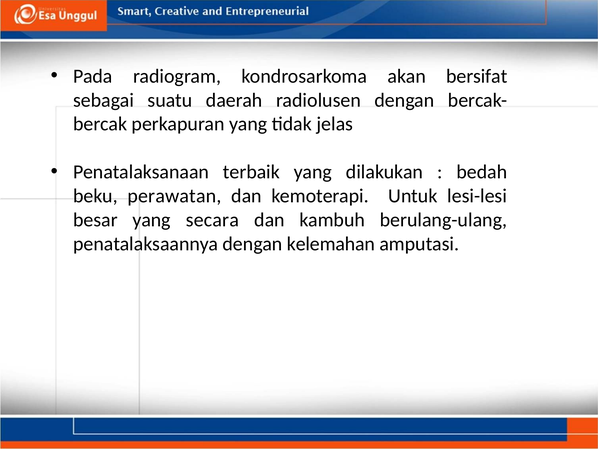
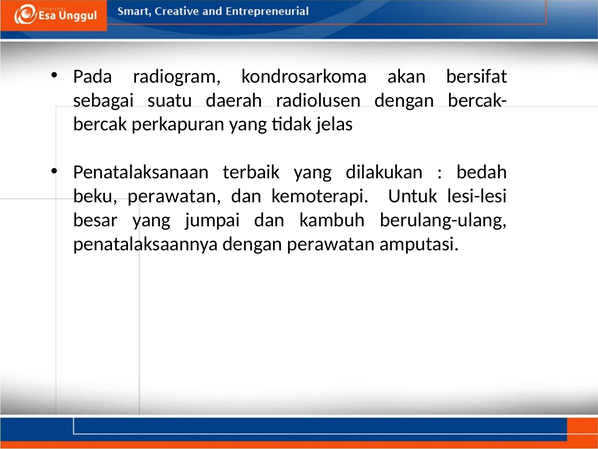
secara: secara -> jumpai
dengan kelemahan: kelemahan -> perawatan
